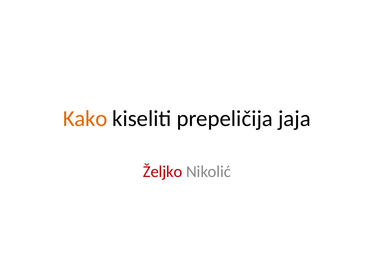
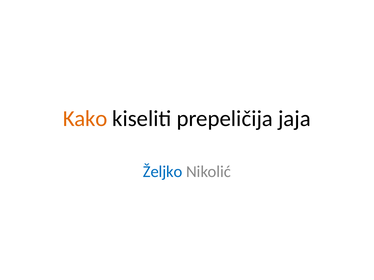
Željko colour: red -> blue
